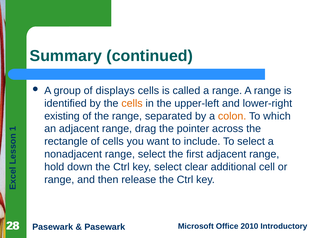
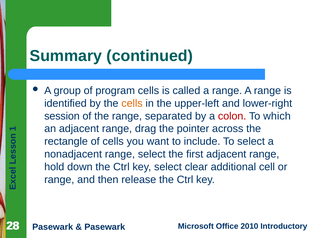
displays: displays -> program
existing: existing -> session
colon colour: orange -> red
